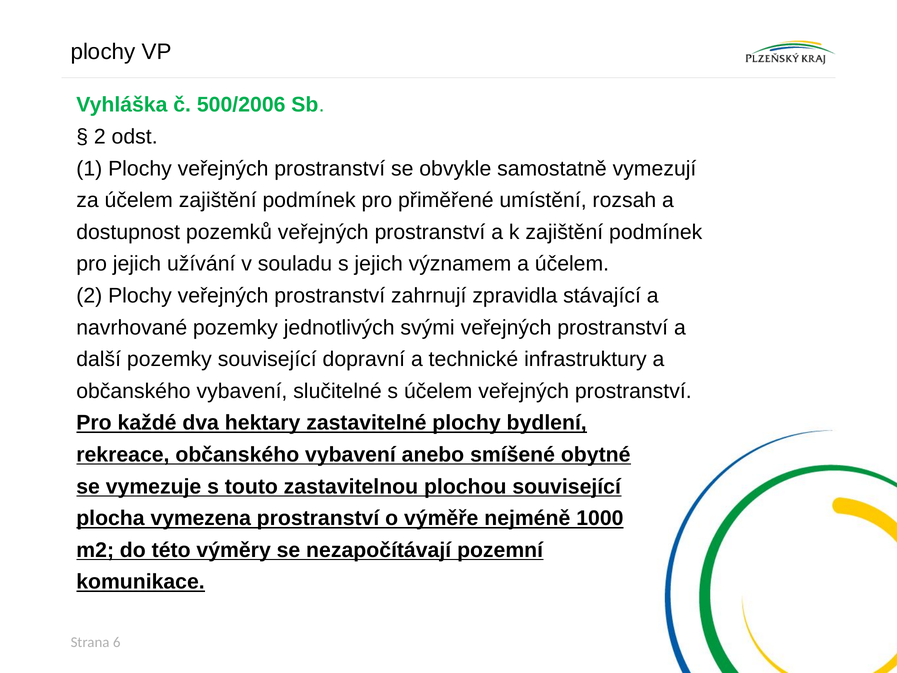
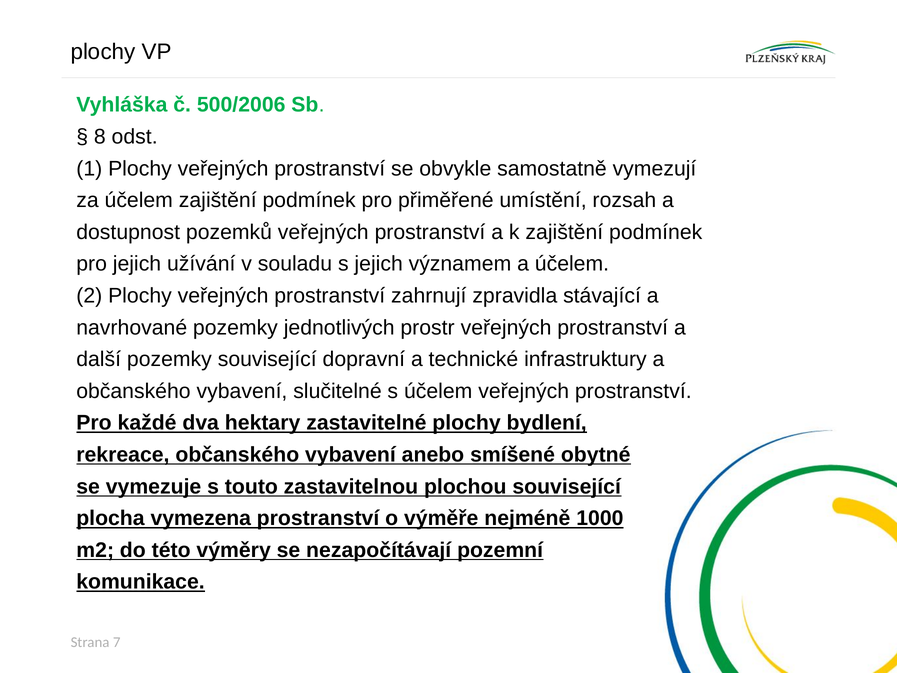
2 at (100, 137): 2 -> 8
svými: svými -> prostr
6: 6 -> 7
